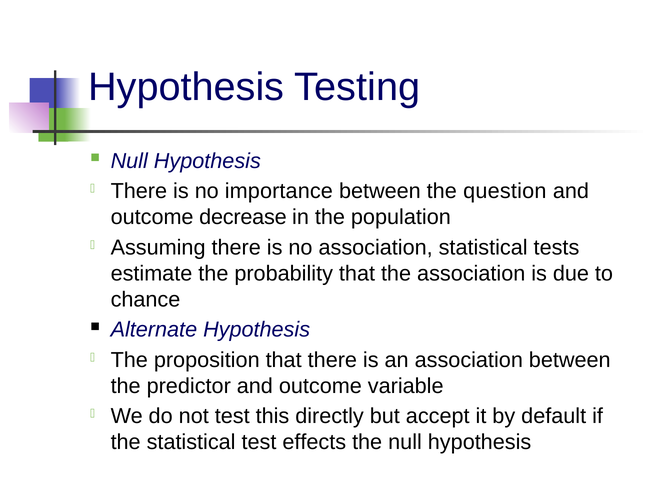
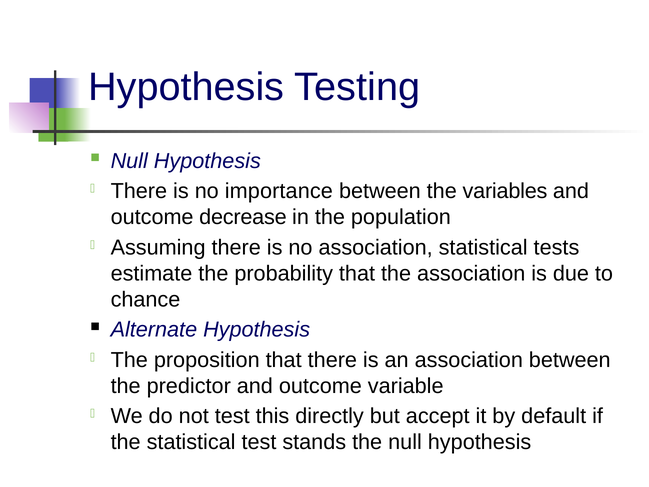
question: question -> variables
effects: effects -> stands
